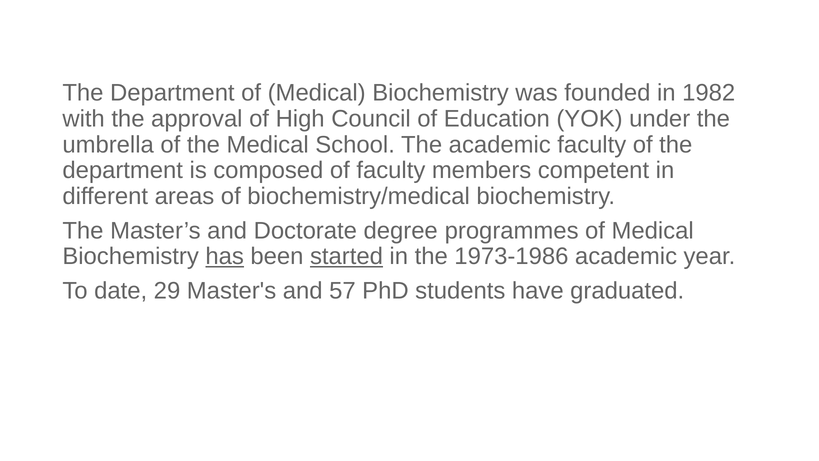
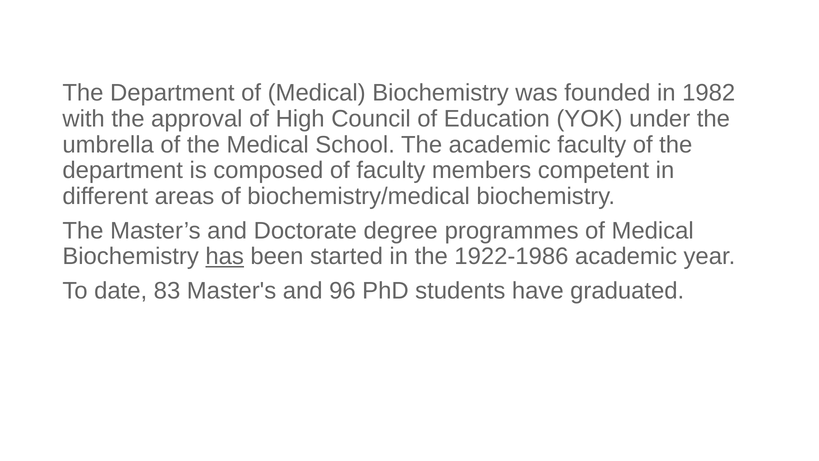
started underline: present -> none
1973-1986: 1973-1986 -> 1922-1986
29: 29 -> 83
57: 57 -> 96
